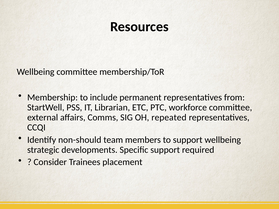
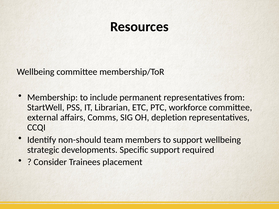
repeated: repeated -> depletion
